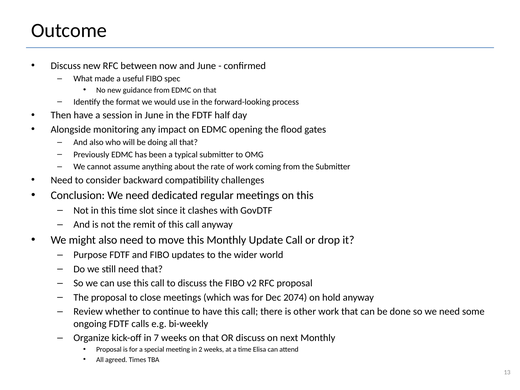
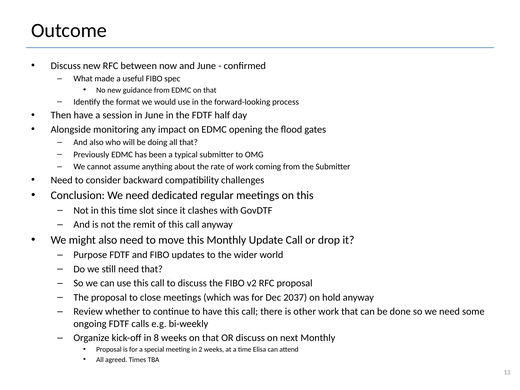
2074: 2074 -> 2037
7: 7 -> 8
